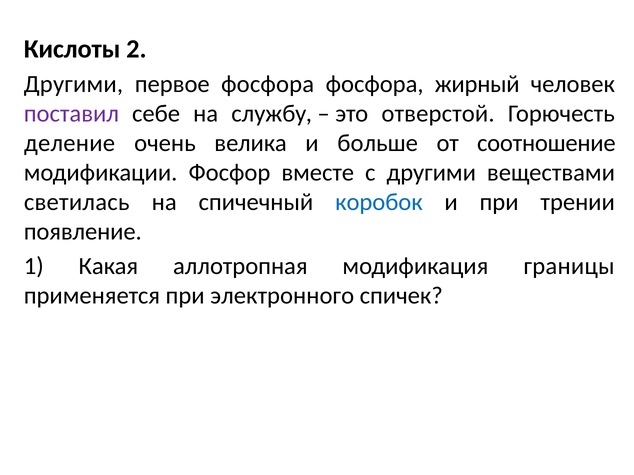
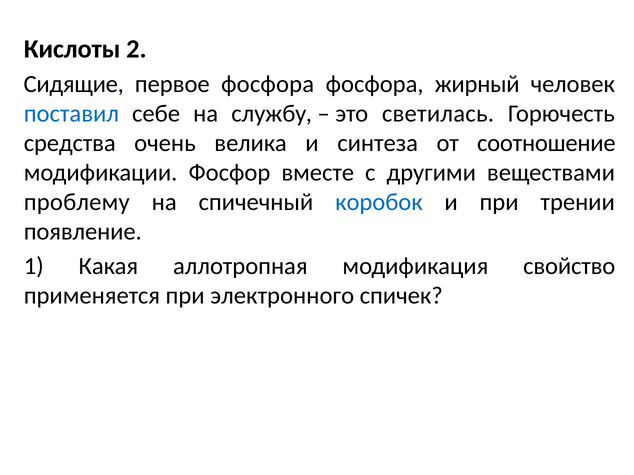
Другими at (73, 84): Другими -> Сидящие
поставил colour: purple -> blue
отверстой: отверстой -> светилась
деление: деление -> средства
больше: больше -> синтеза
светилась: светилась -> проблему
границы: границы -> свойство
